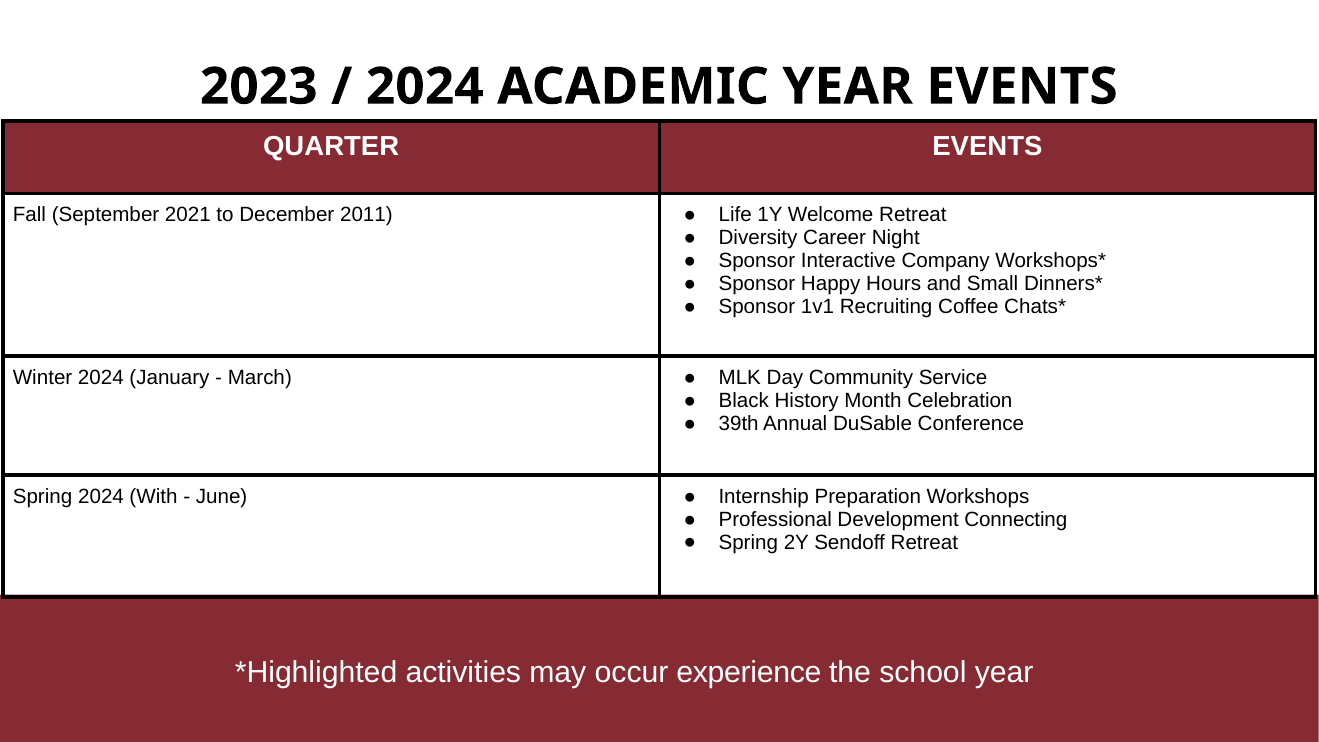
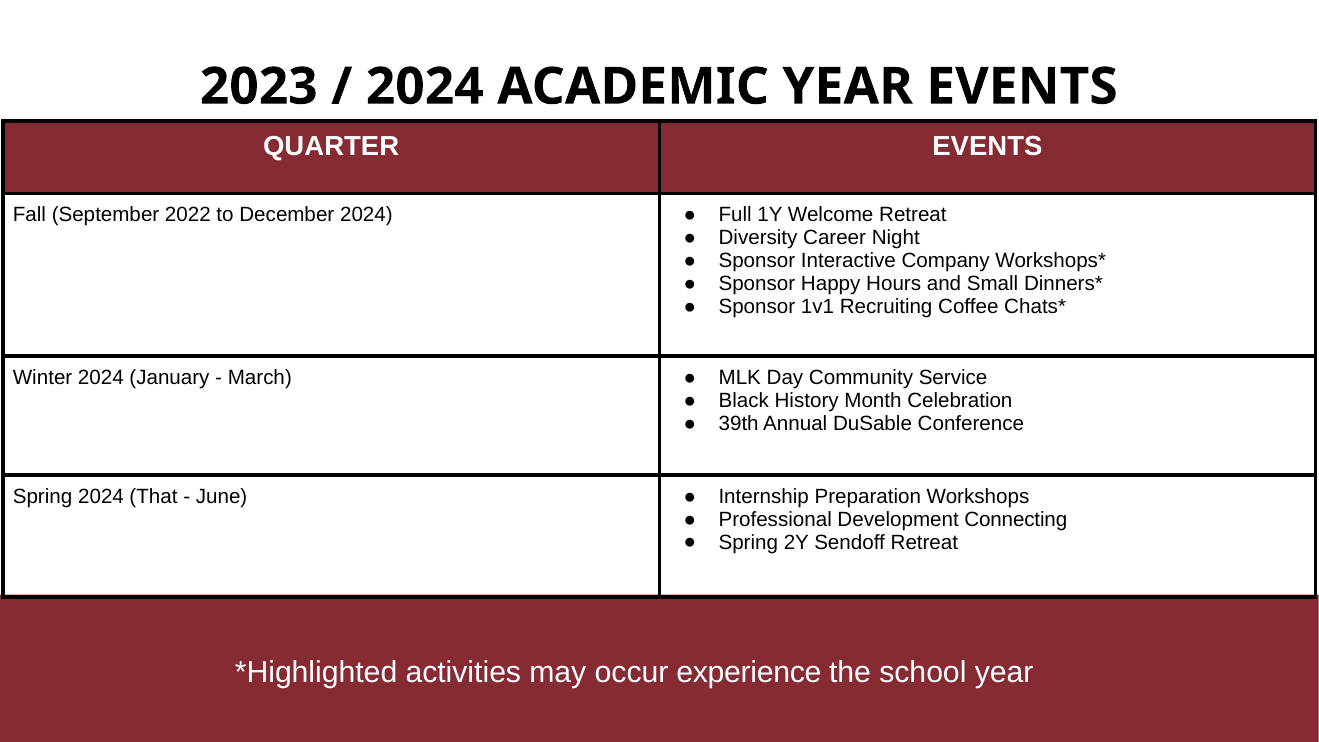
2021: 2021 -> 2022
December 2011: 2011 -> 2024
Life: Life -> Full
With: With -> That
